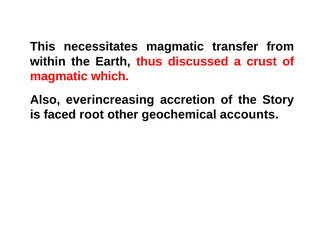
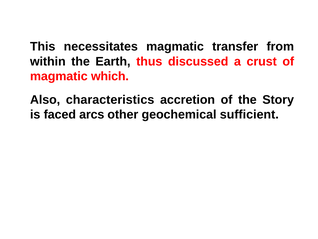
everincreasing: everincreasing -> characteristics
root: root -> arcs
accounts: accounts -> sufficient
